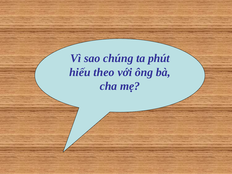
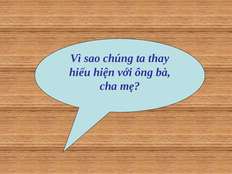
phút: phút -> thay
theo: theo -> hiện
